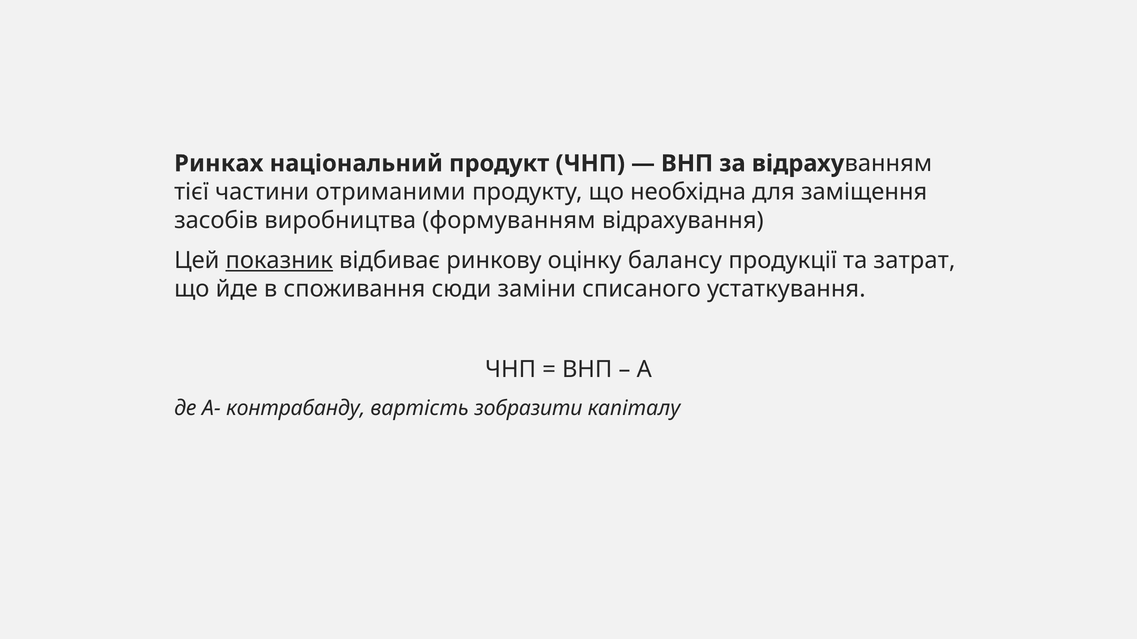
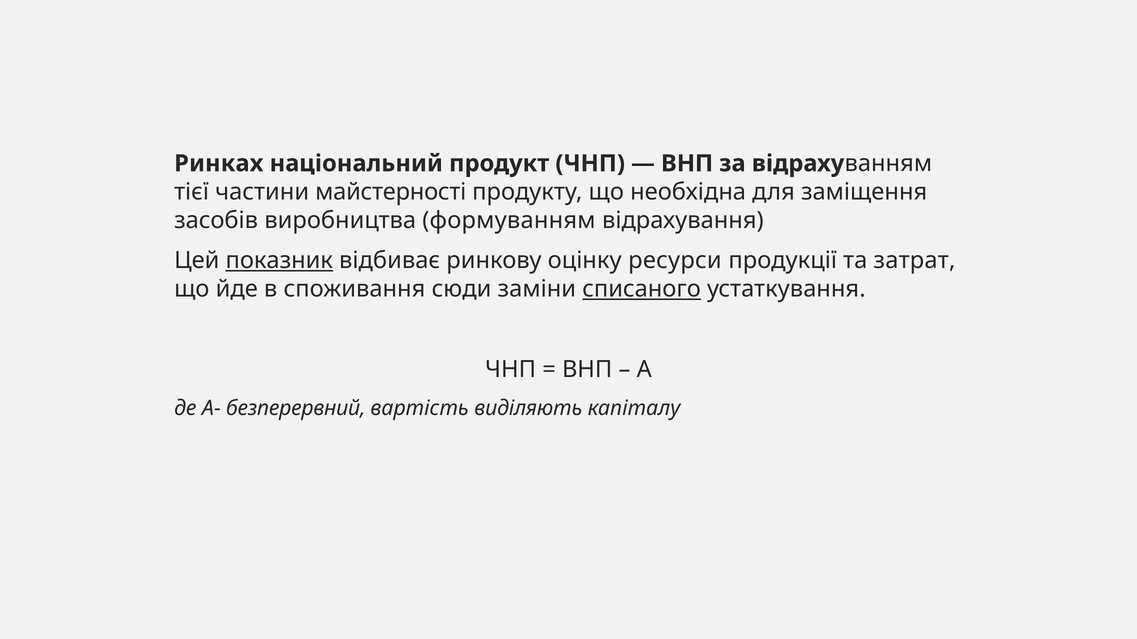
отриманими: отриманими -> майстерності
балансу: балансу -> ресурси
списаного underline: none -> present
контрабанду: контрабанду -> безперервний
зобразити: зобразити -> виділяють
